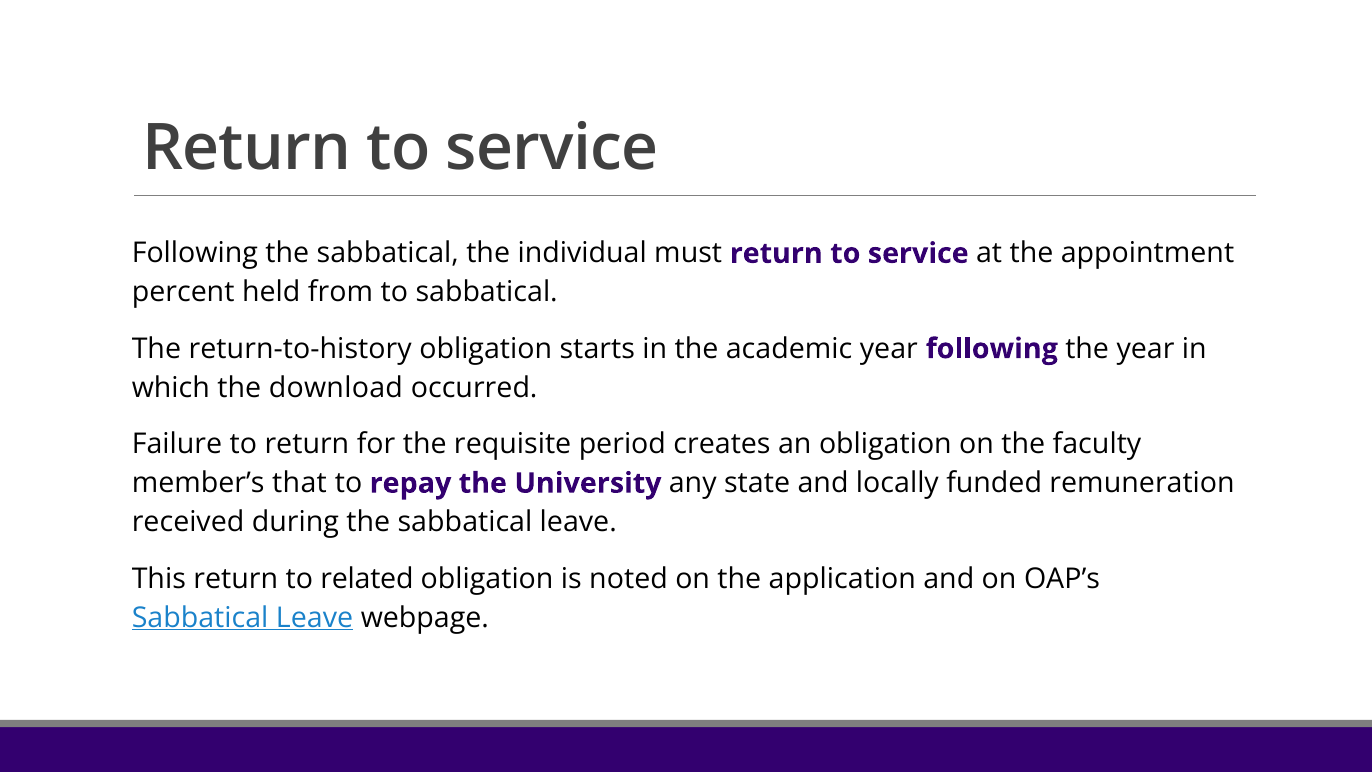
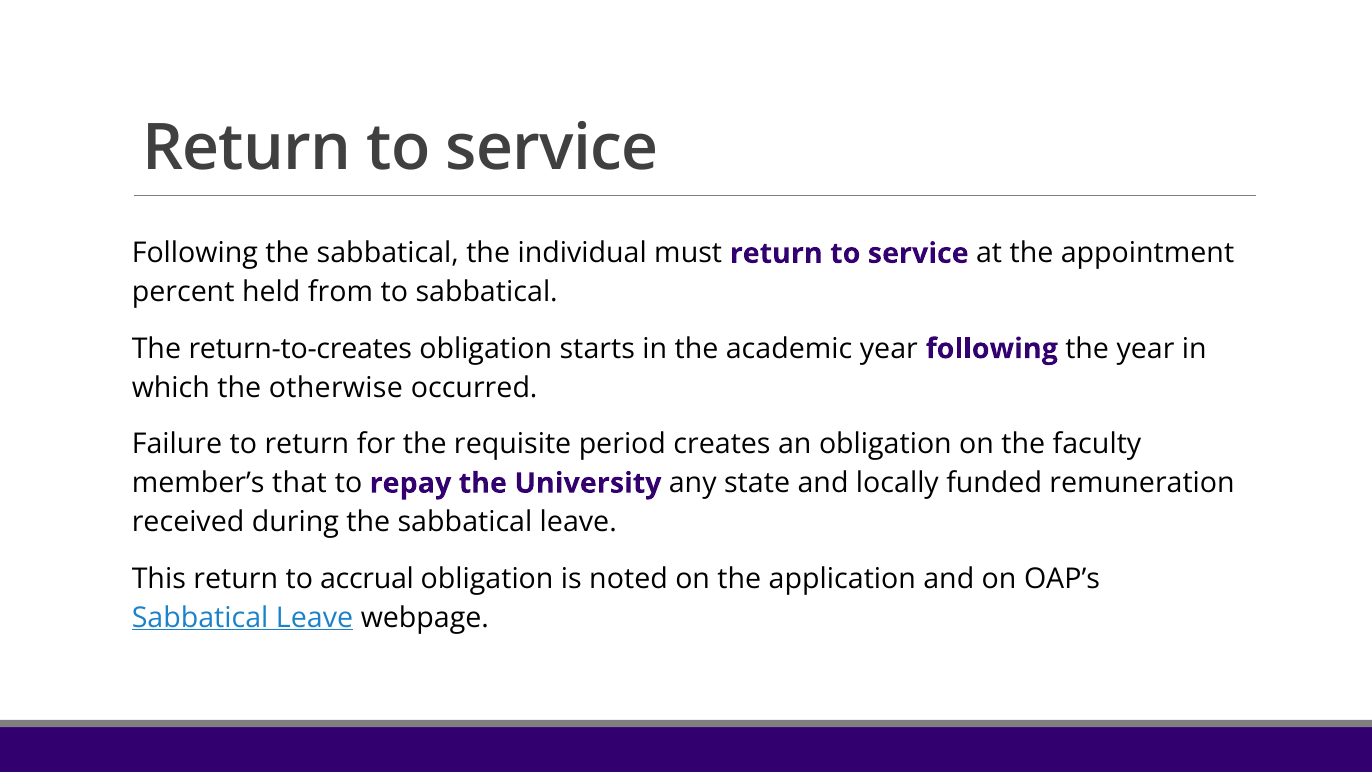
return-to-history: return-to-history -> return-to-creates
download: download -> otherwise
related: related -> accrual
